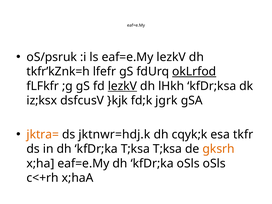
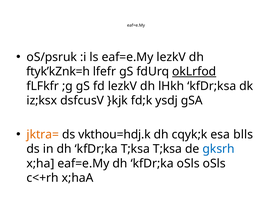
tkfr’kZnk=h: tkfr’kZnk=h -> ftyk’kZnk=h
lezkV at (122, 86) underline: present -> none
jgrk: jgrk -> ysdj
jktnwr=hdj.k: jktnwr=hdj.k -> vkthou=hdj.k
tkfr: tkfr -> blls
gksrh colour: orange -> blue
